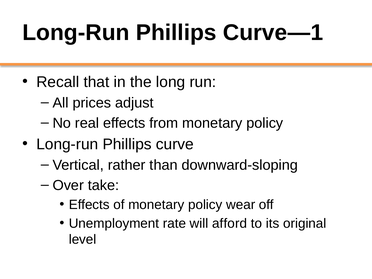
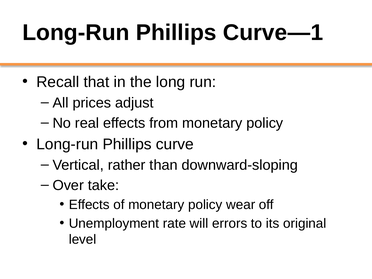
afford: afford -> errors
